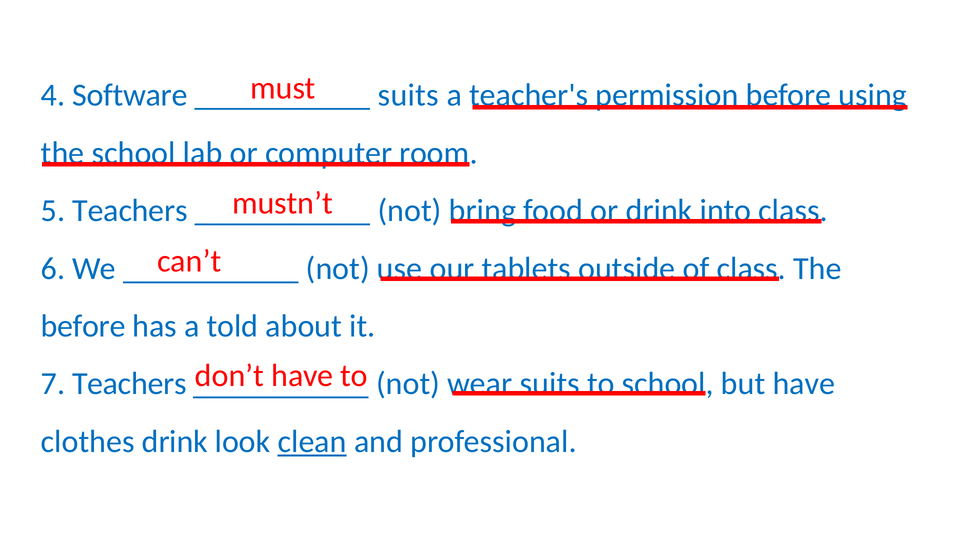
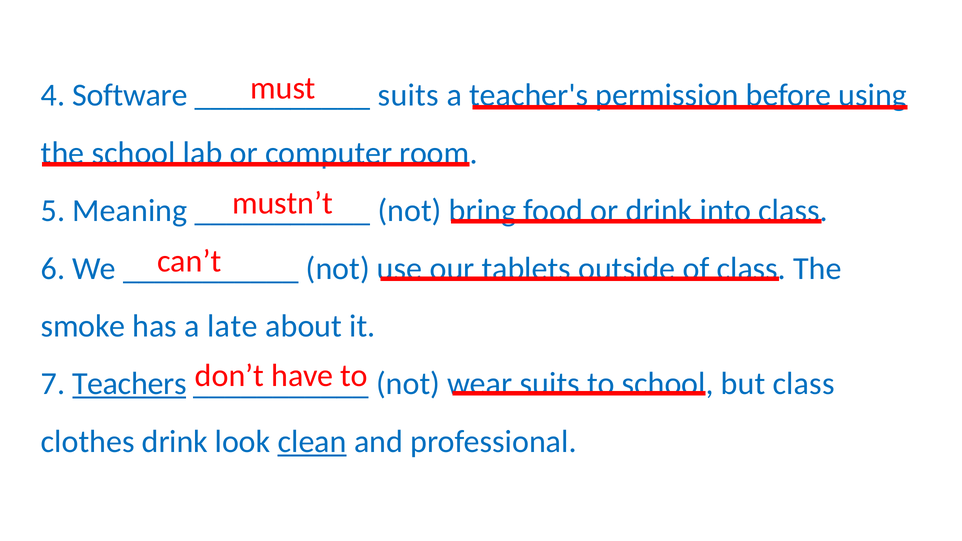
5 Teachers: Teachers -> Meaning
before at (83, 326): before -> smoke
told: told -> late
Teachers at (129, 384) underline: none -> present
but have: have -> class
